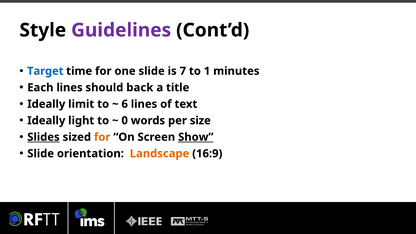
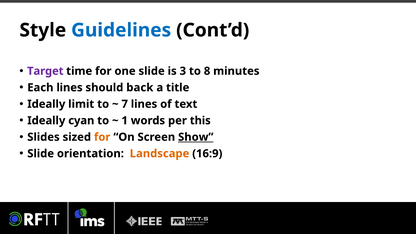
Guidelines colour: purple -> blue
Target colour: blue -> purple
7: 7 -> 3
1: 1 -> 8
6: 6 -> 7
light: light -> cyan
0: 0 -> 1
size: size -> this
Slides underline: present -> none
